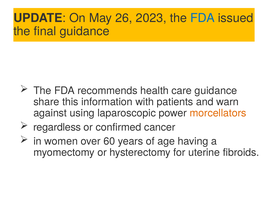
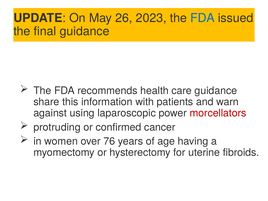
morcellators colour: orange -> red
regardless: regardless -> protruding
60: 60 -> 76
